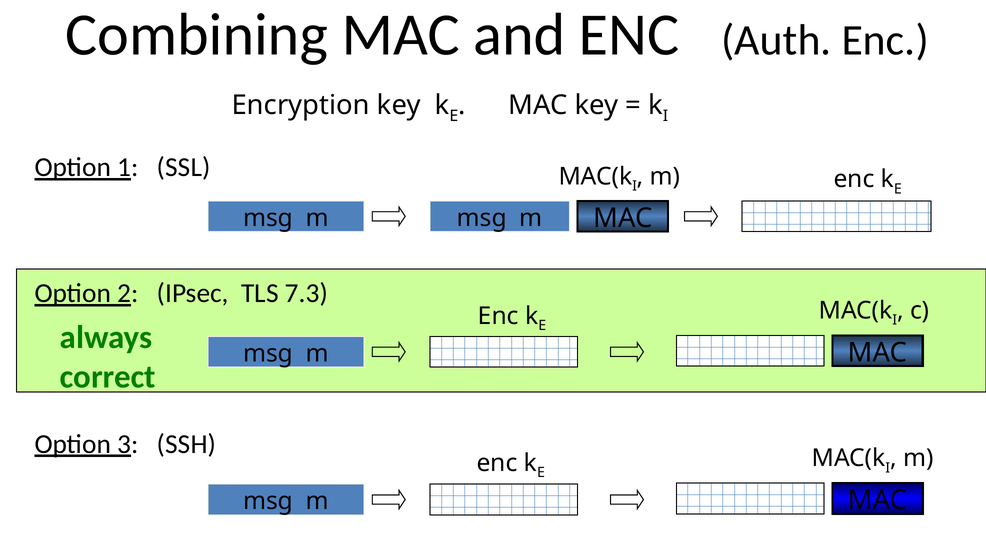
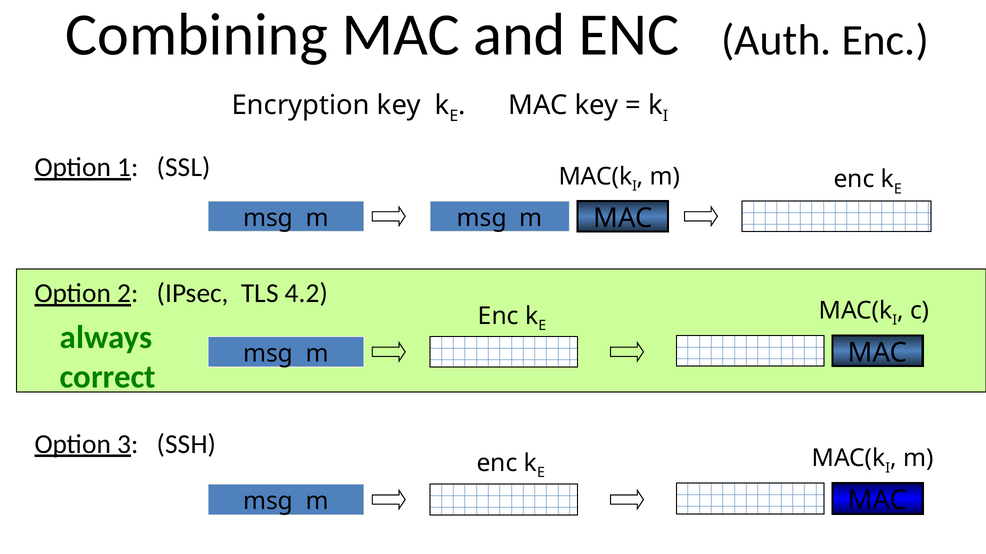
7.3: 7.3 -> 4.2
